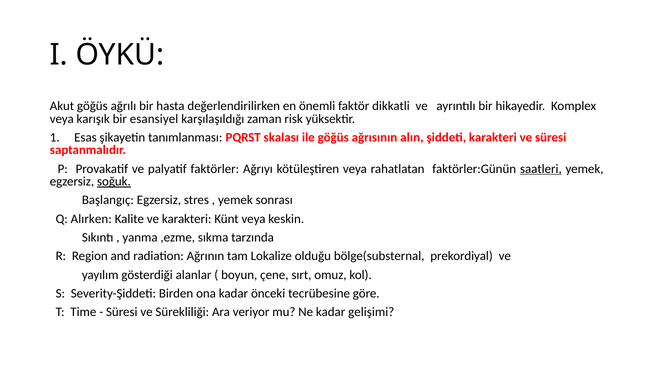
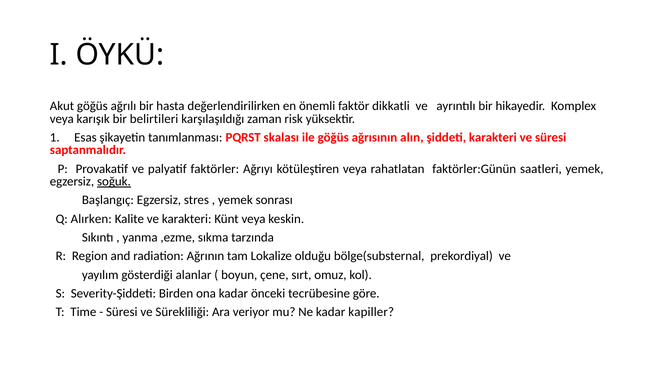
esansiyel: esansiyel -> belirtileri
saatleri underline: present -> none
gelişimi: gelişimi -> kapiller
